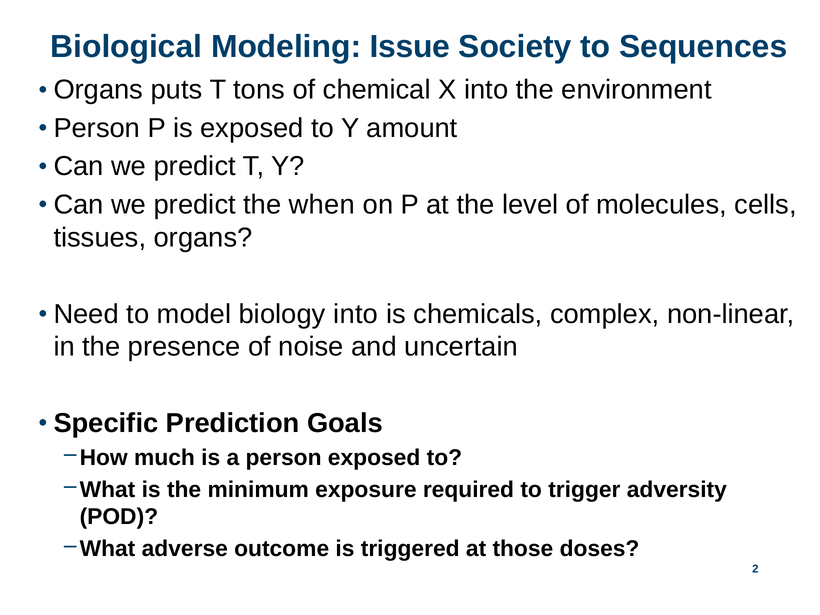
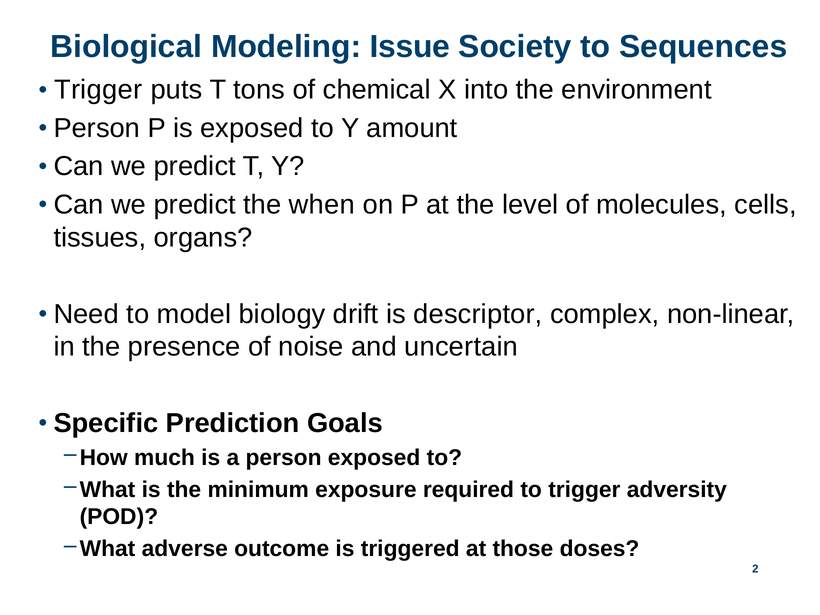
Organs at (98, 90): Organs -> Trigger
biology into: into -> drift
chemicals: chemicals -> descriptor
